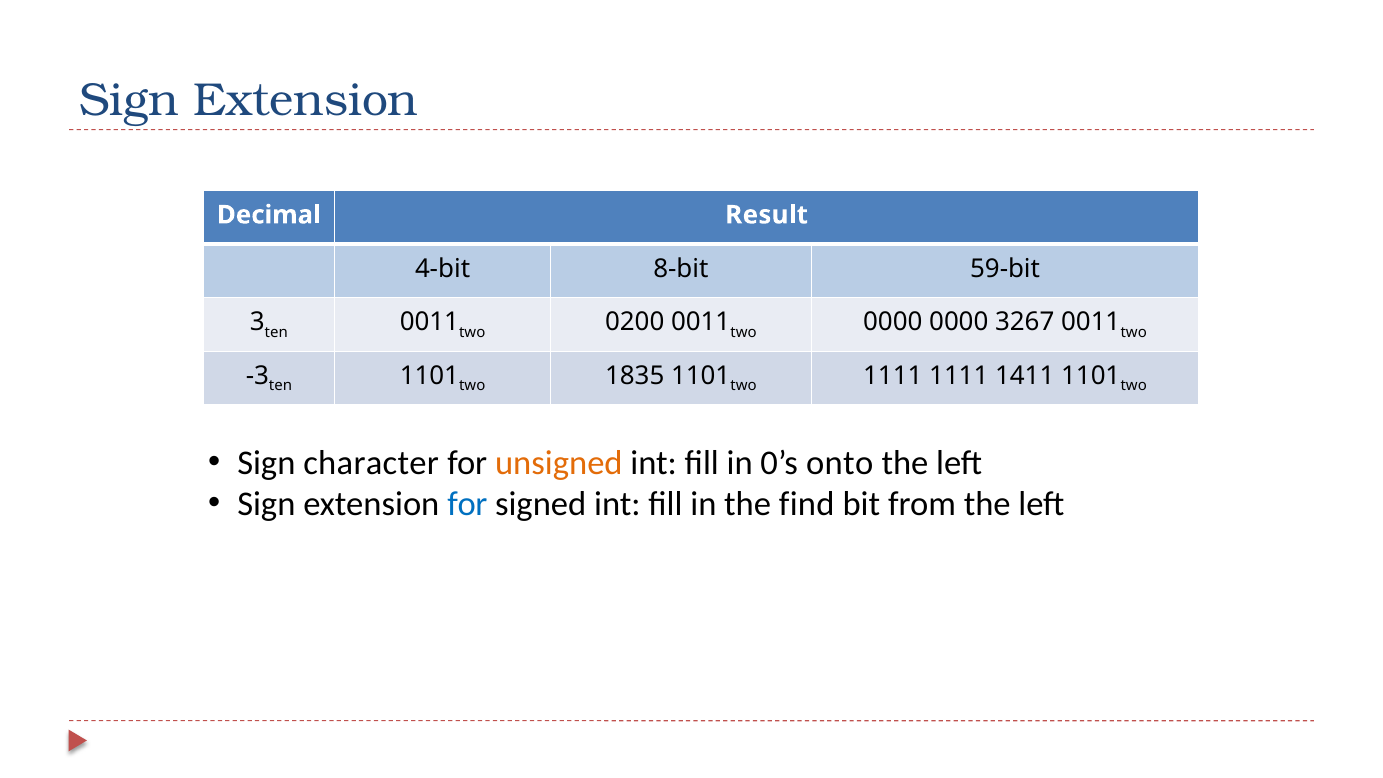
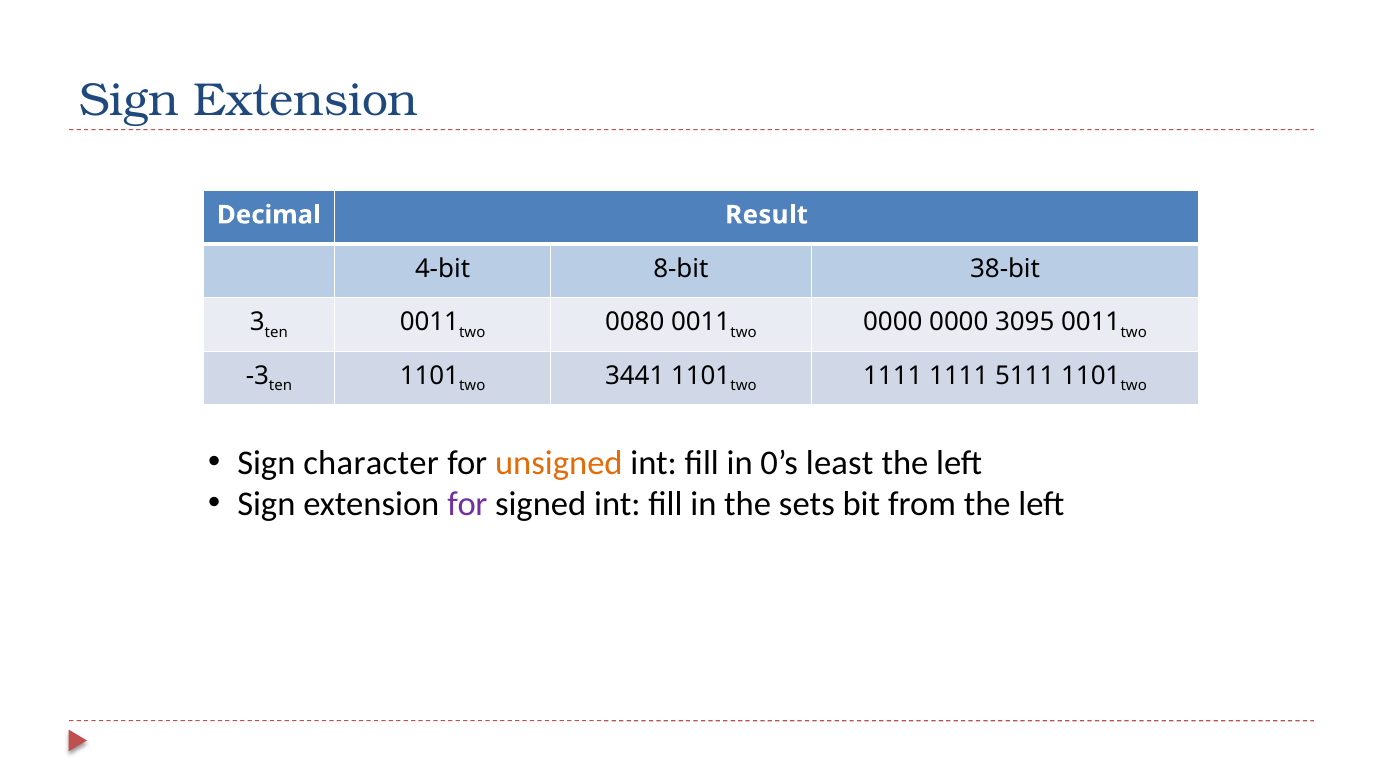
59-bit: 59-bit -> 38-bit
0200: 0200 -> 0080
3267: 3267 -> 3095
1835: 1835 -> 3441
1411: 1411 -> 5111
onto: onto -> least
for at (467, 504) colour: blue -> purple
find: find -> sets
